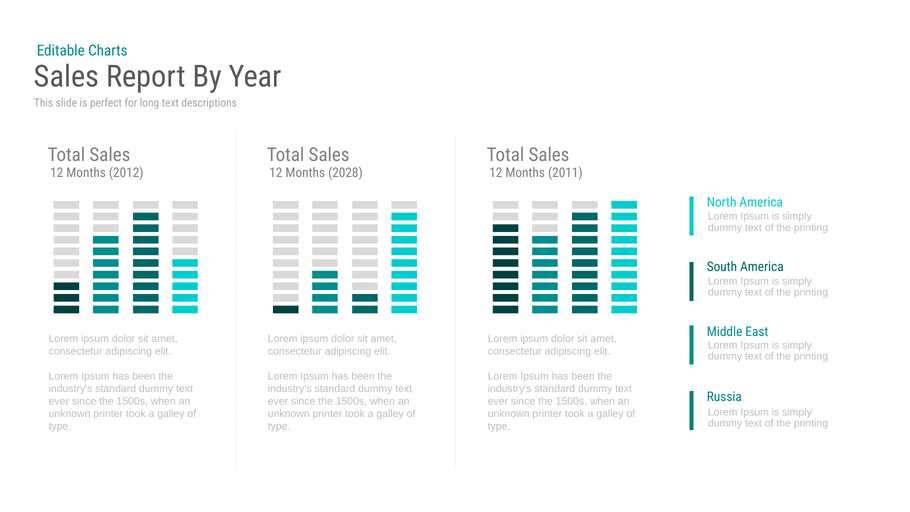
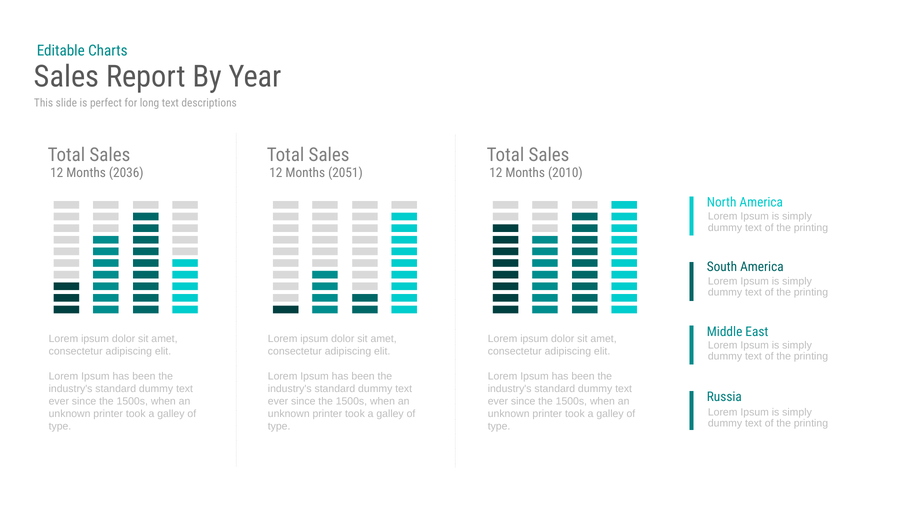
2012: 2012 -> 2036
2028: 2028 -> 2051
2011: 2011 -> 2010
